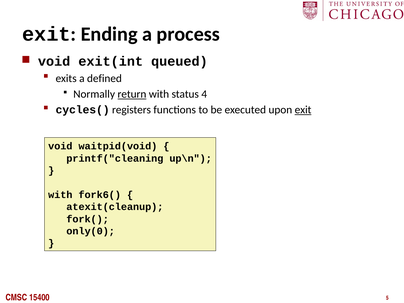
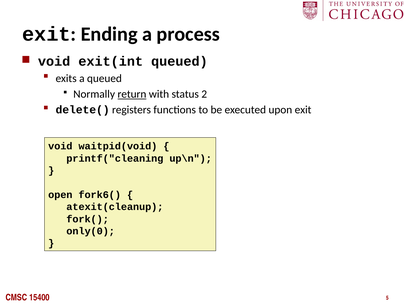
a defined: defined -> queued
4: 4 -> 2
cycles(: cycles( -> delete(
exit at (303, 110) underline: present -> none
with at (60, 195): with -> open
